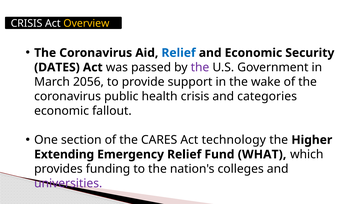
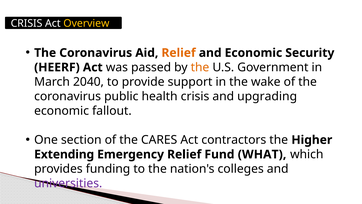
Relief at (179, 53) colour: blue -> orange
DATES: DATES -> HEERF
the at (200, 67) colour: purple -> orange
2056: 2056 -> 2040
categories: categories -> upgrading
technology: technology -> contractors
